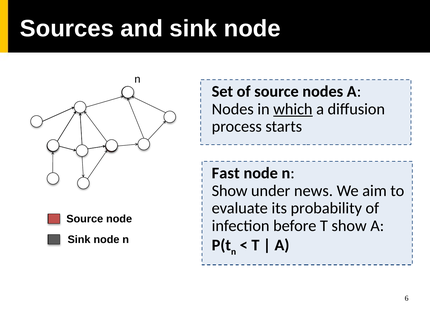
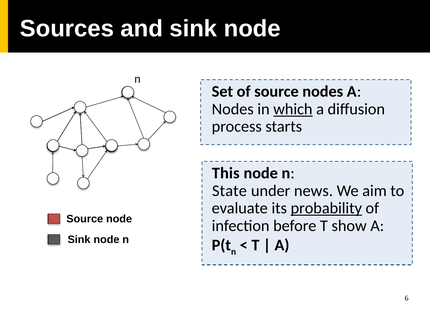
Fast: Fast -> This
Show at (230, 191): Show -> State
probability underline: none -> present
